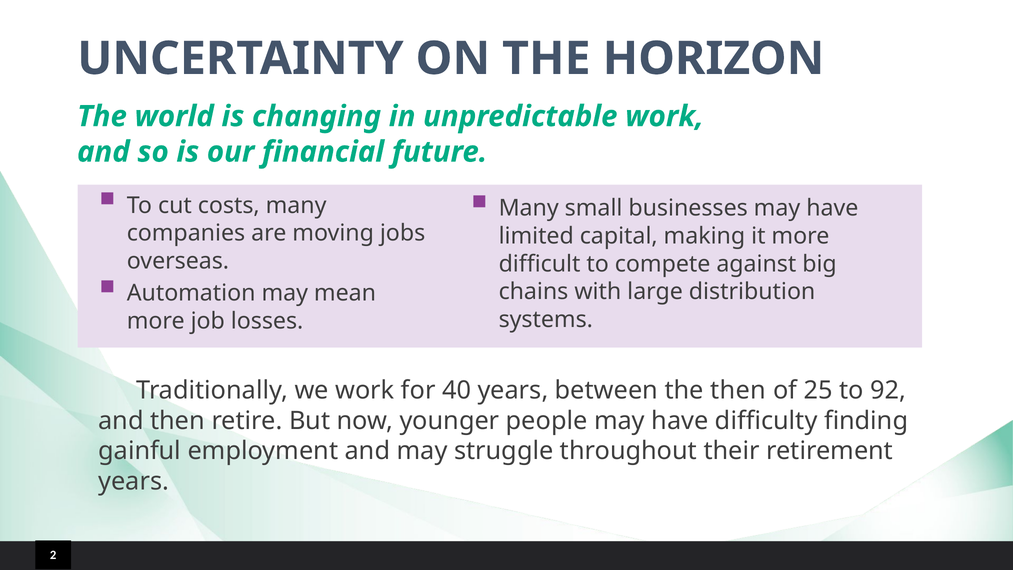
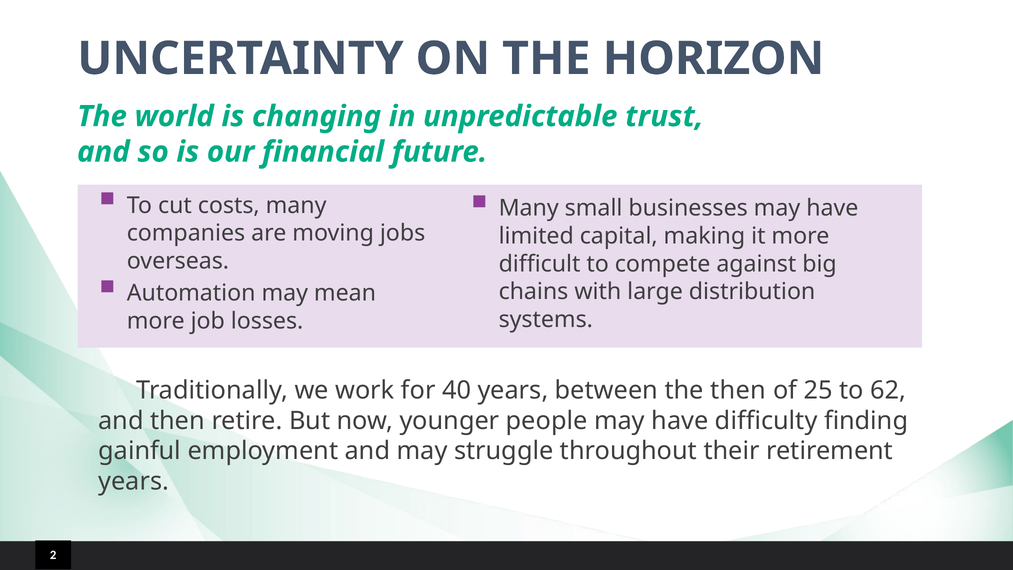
unpredictable work: work -> trust
92: 92 -> 62
